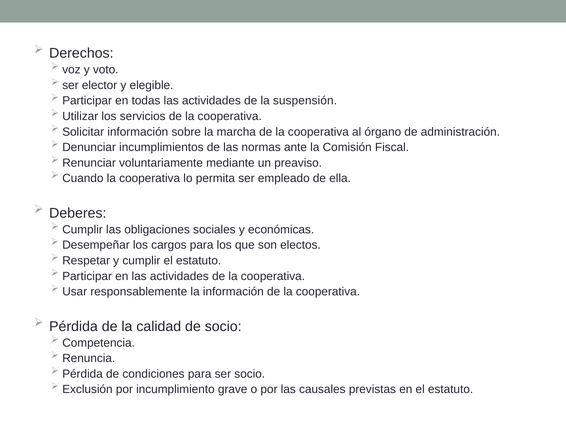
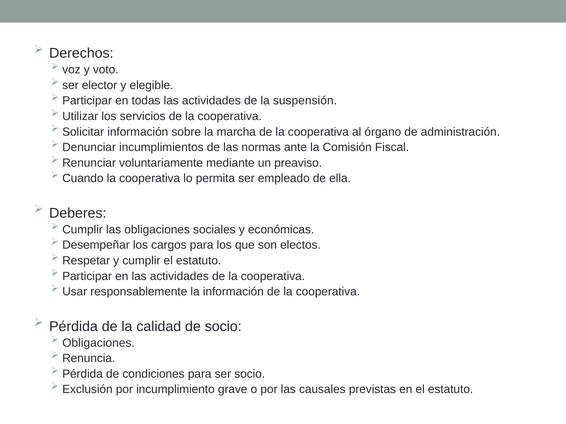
Competencia at (99, 343): Competencia -> Obligaciones
